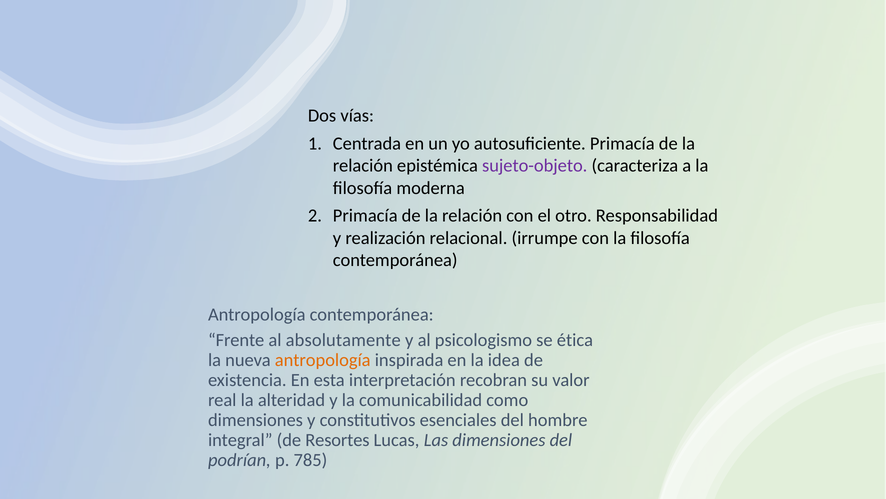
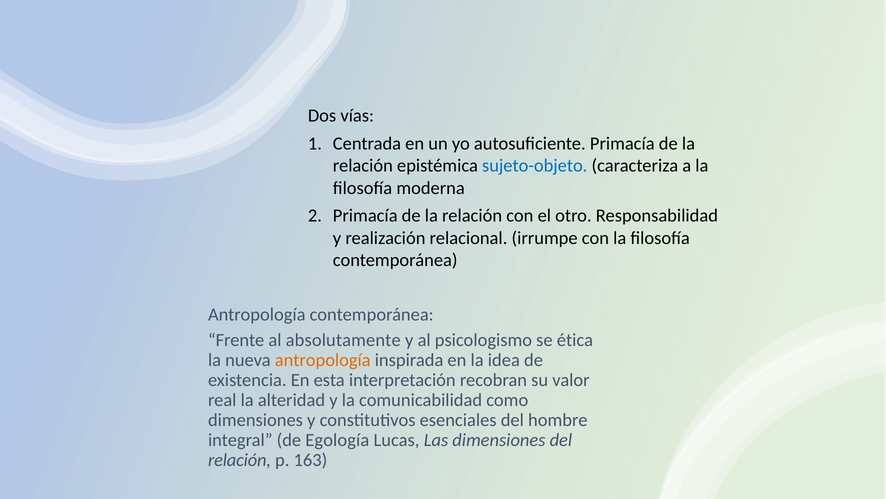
sujeto-objeto colour: purple -> blue
Resortes: Resortes -> Egología
podrían at (239, 460): podrían -> relación
785: 785 -> 163
